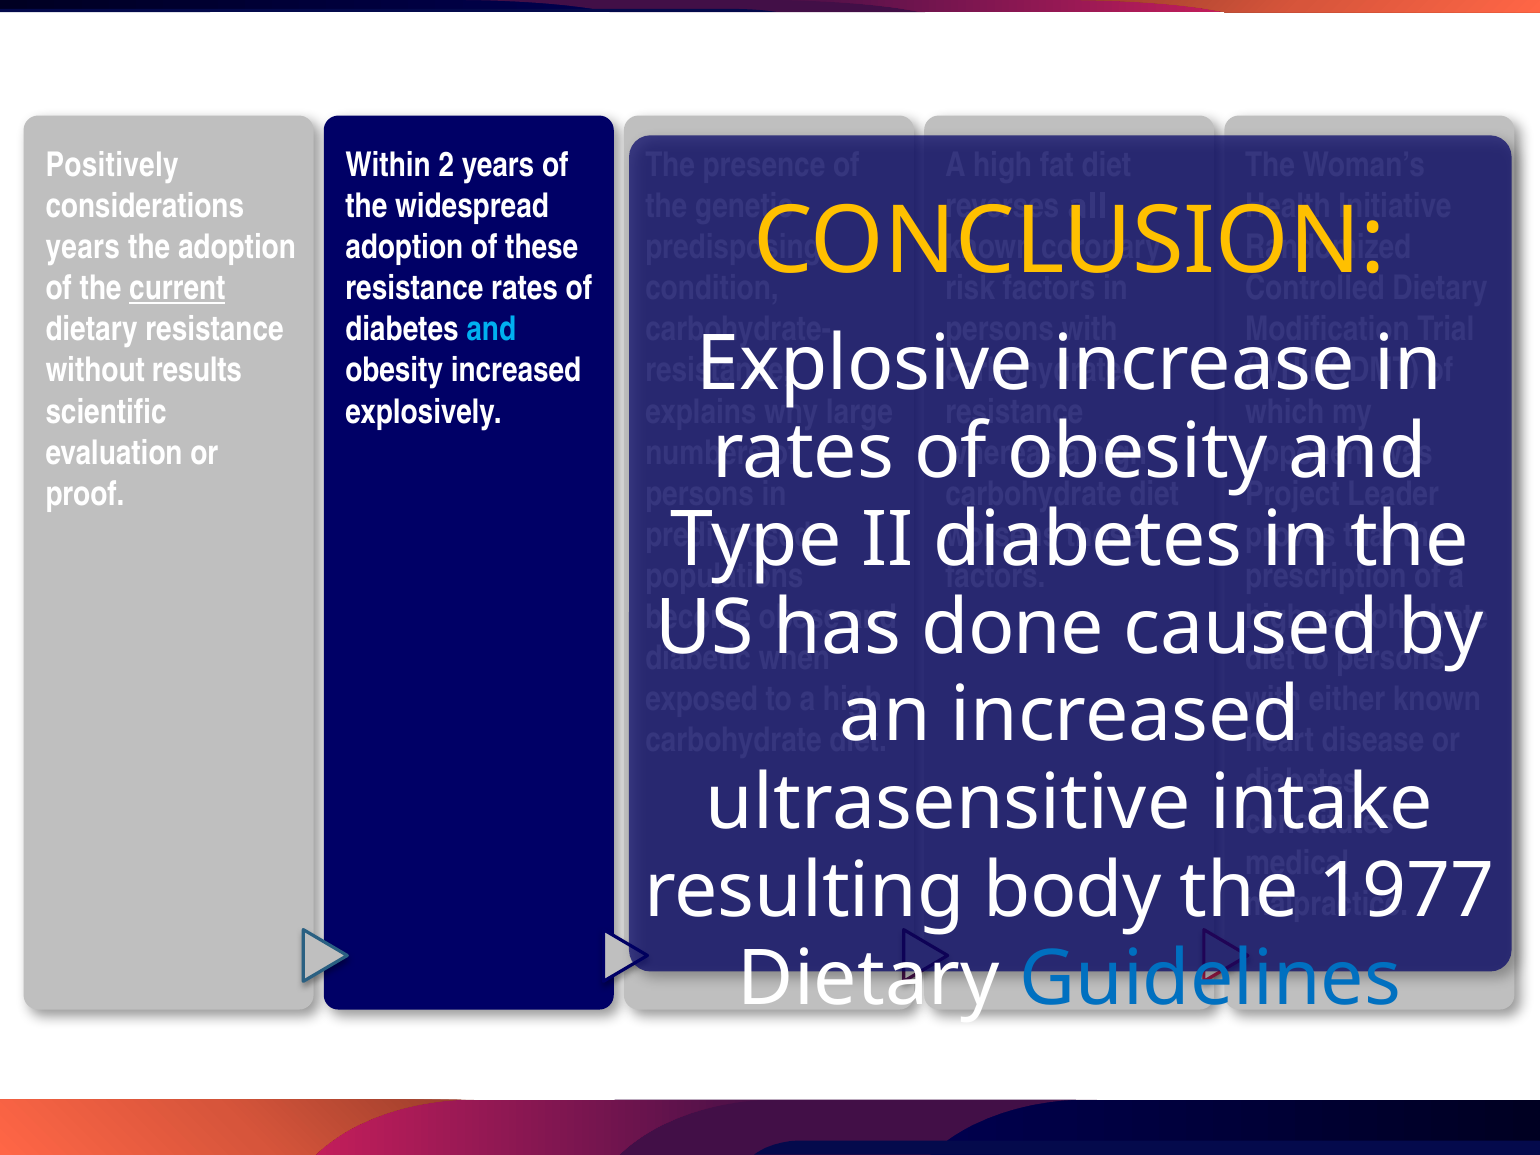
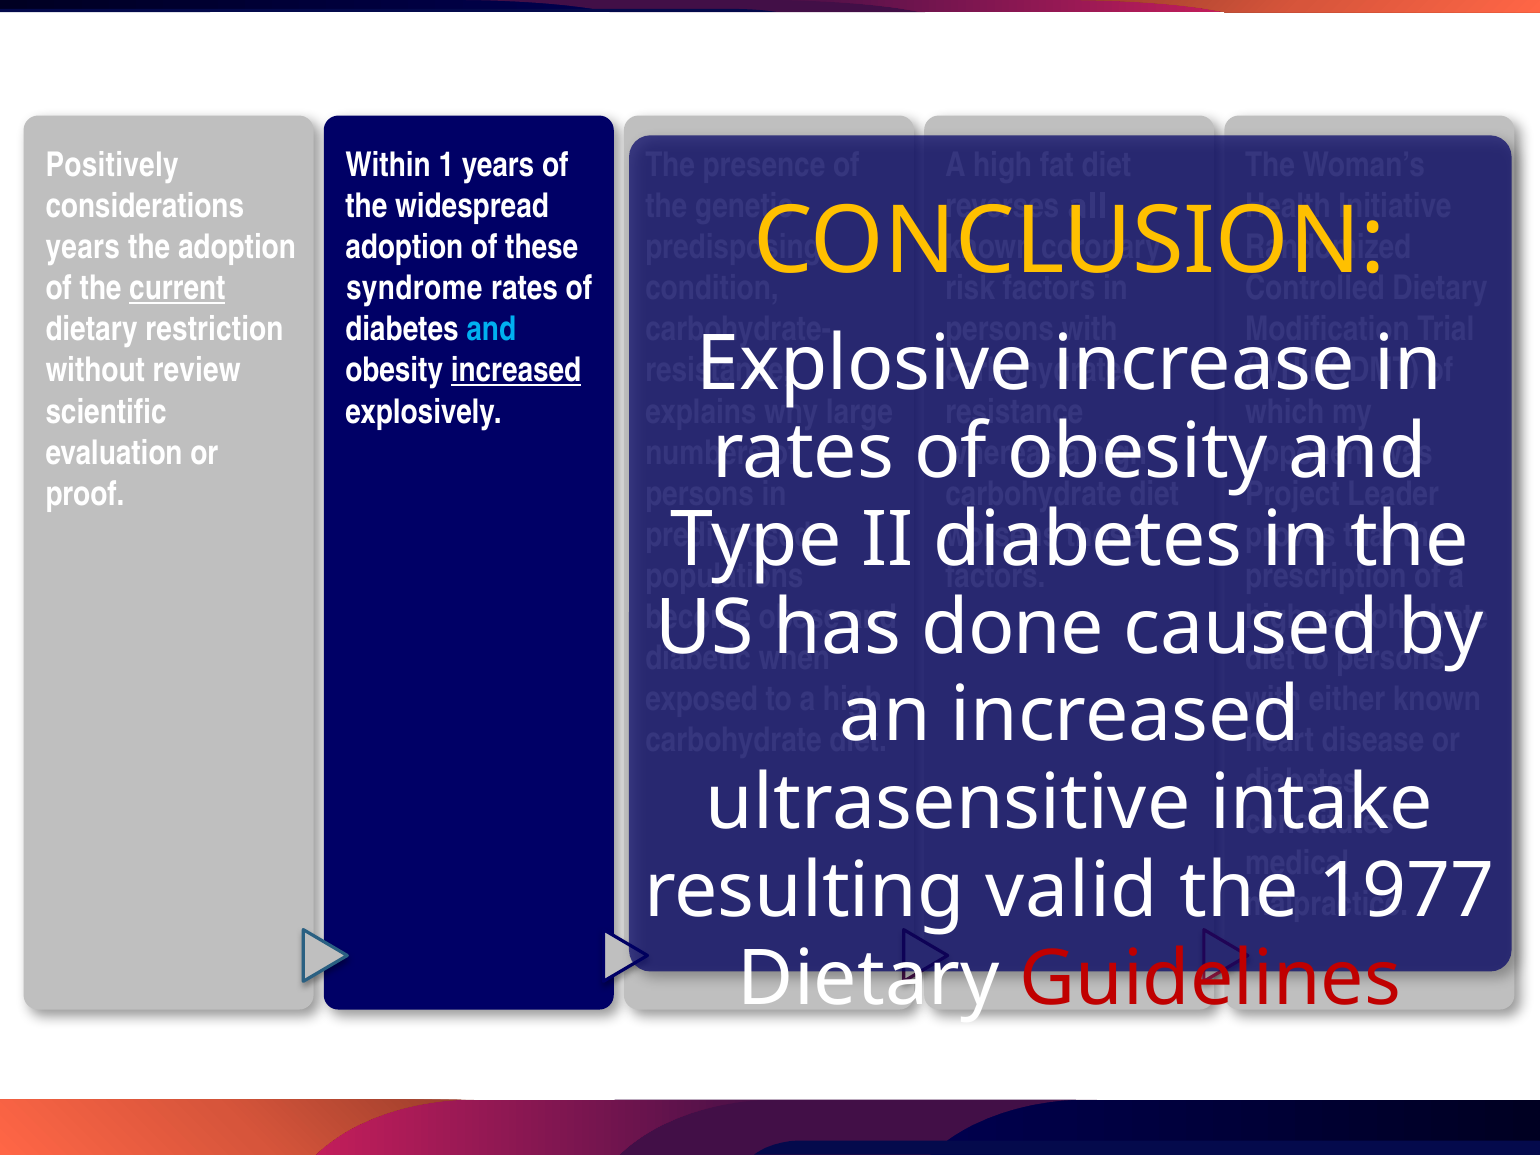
2: 2 -> 1
resistance at (414, 289): resistance -> syndrome
dietary resistance: resistance -> restriction
results: results -> review
increased at (516, 371) underline: none -> present
body: body -> valid
Guidelines colour: blue -> red
